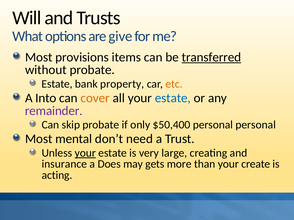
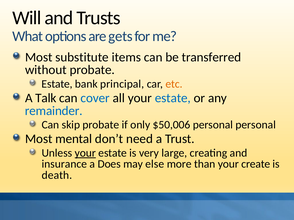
give: give -> gets
provisions: provisions -> substitute
transferred underline: present -> none
property: property -> principal
Into: Into -> Talk
cover colour: orange -> blue
remainder colour: purple -> blue
$50,400: $50,400 -> $50,006
gets: gets -> else
acting: acting -> death
